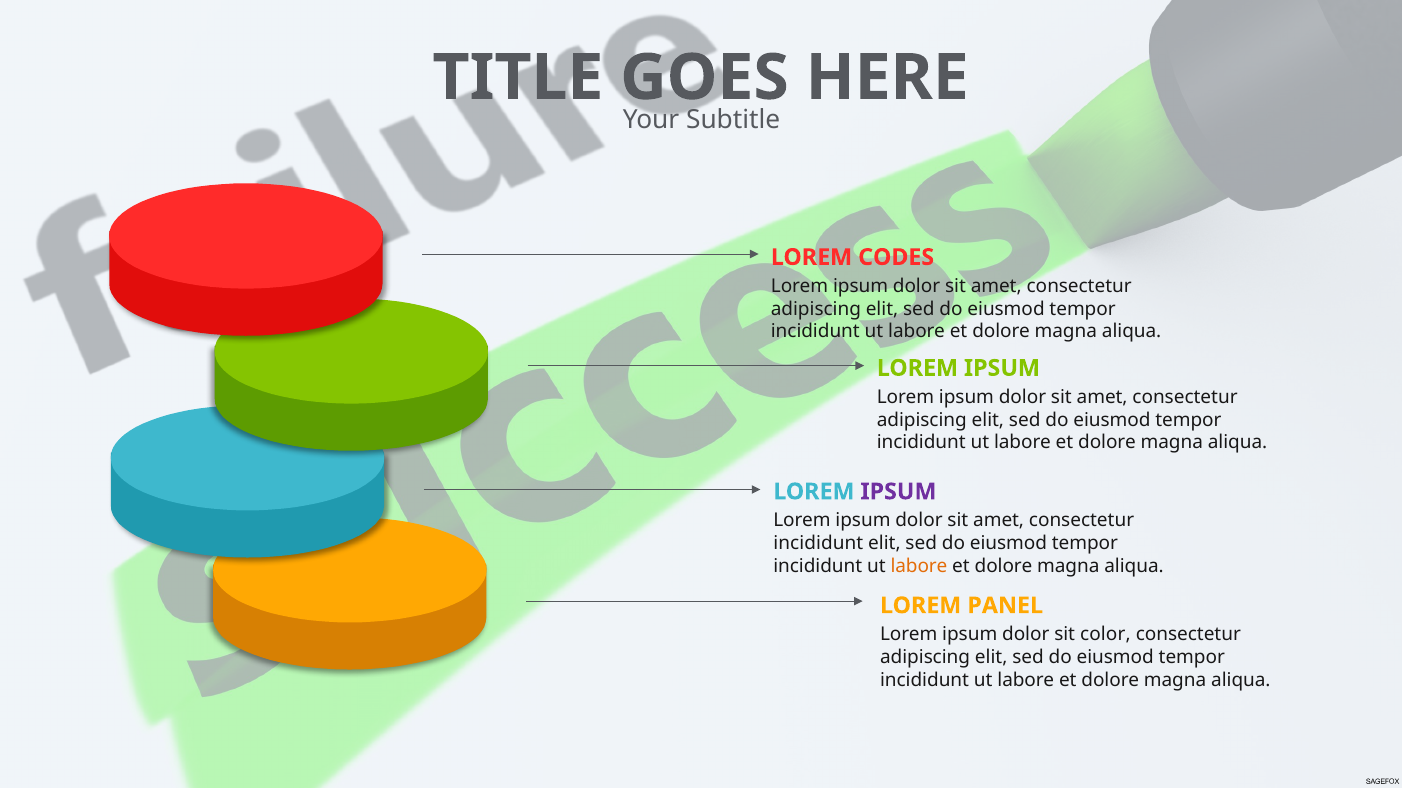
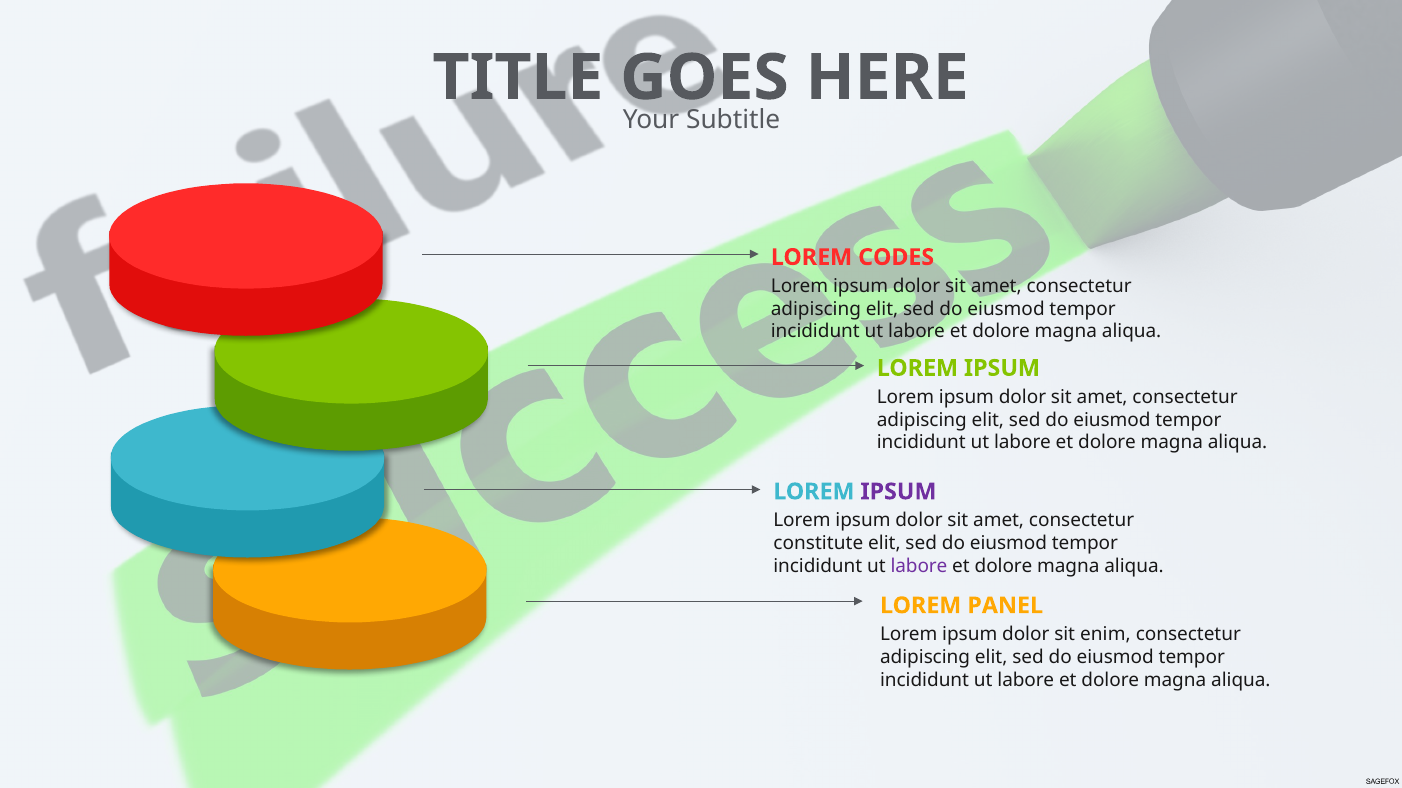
incididunt at (818, 544): incididunt -> constitute
labore at (919, 567) colour: orange -> purple
color: color -> enim
